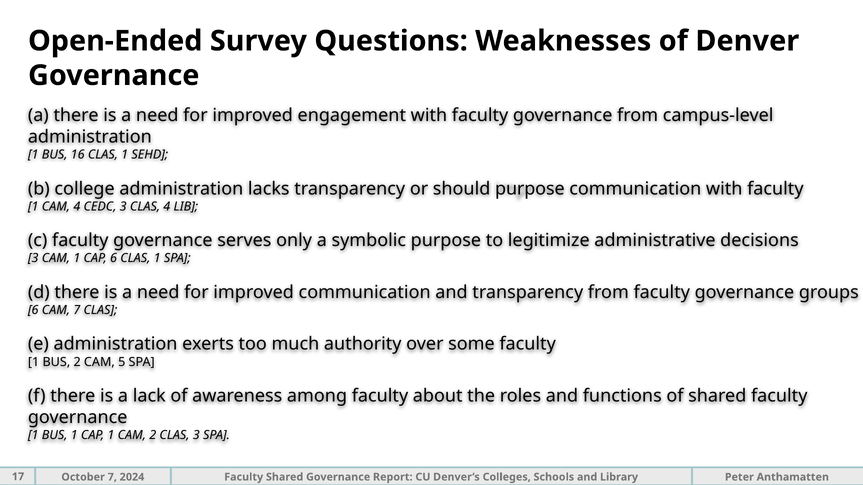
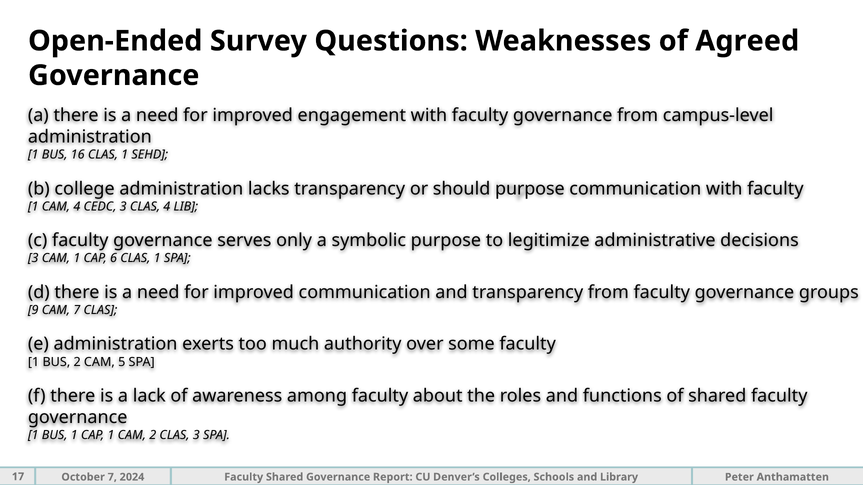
Denver: Denver -> Agreed
6 at (33, 310): 6 -> 9
